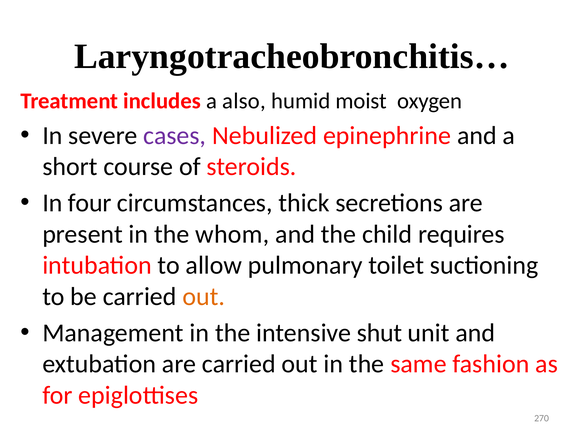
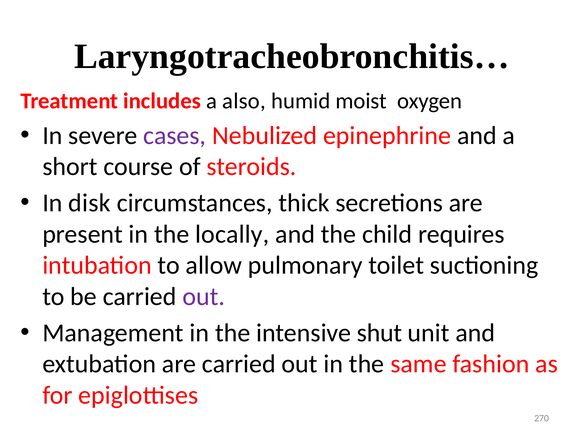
four: four -> disk
whom: whom -> locally
out at (204, 296) colour: orange -> purple
